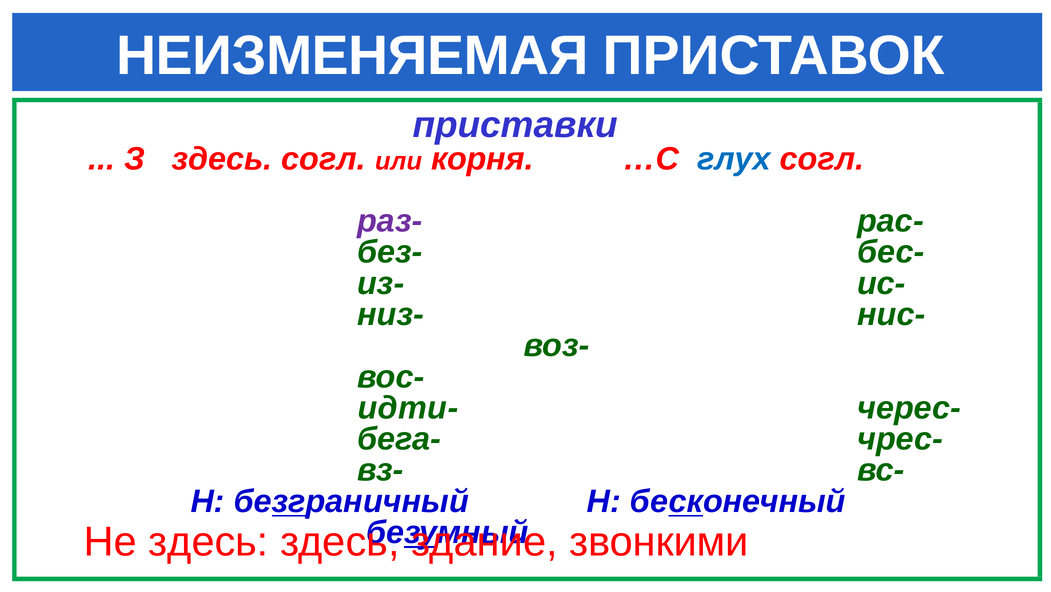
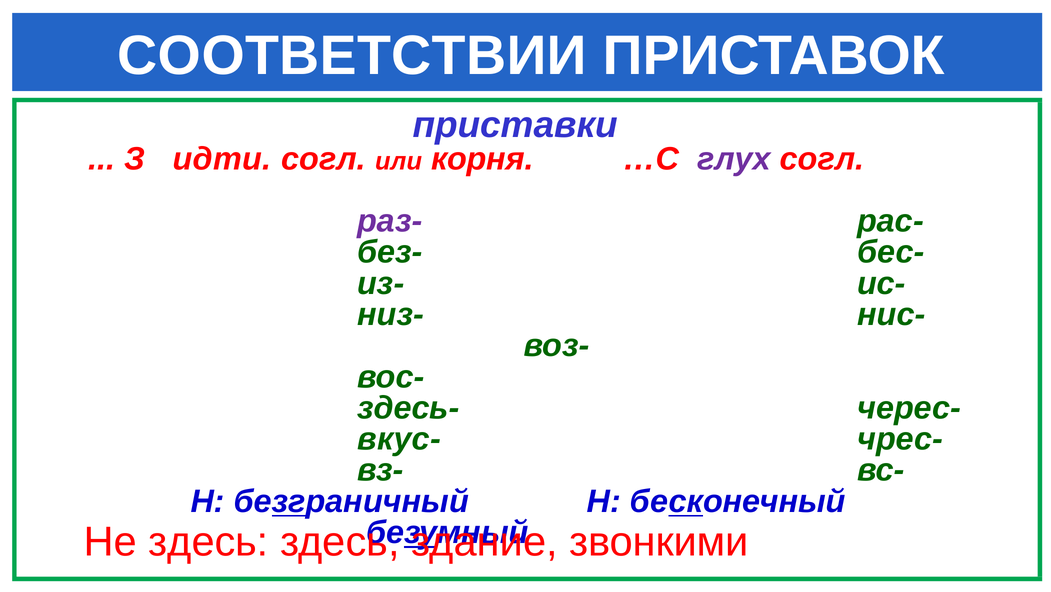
НЕИЗМЕНЯЕМАЯ: НЕИЗМЕНЯЕМАЯ -> СООТВЕТСТВИИ
З здесь: здесь -> идти
глух colour: blue -> purple
идти-: идти- -> здесь-
бега-: бега- -> вкус-
